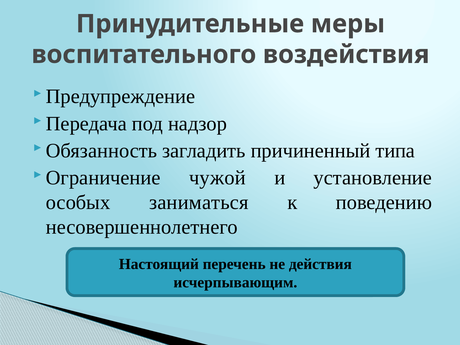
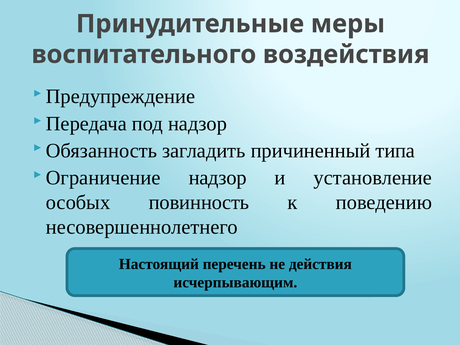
Ограничение чужой: чужой -> надзор
заниматься: заниматься -> повинность
